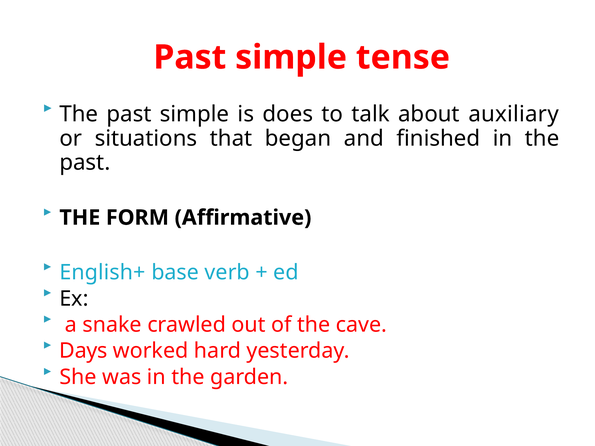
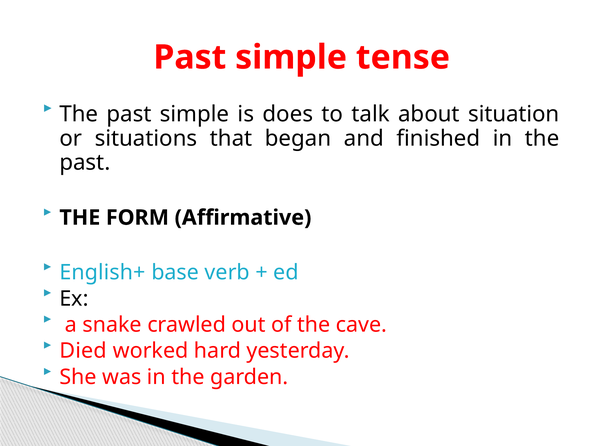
auxiliary: auxiliary -> situation
Days: Days -> Died
